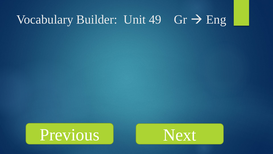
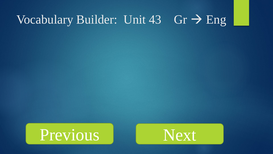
49: 49 -> 43
